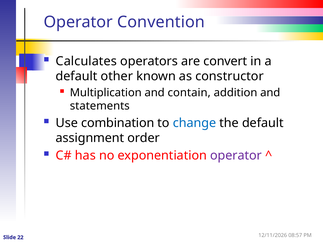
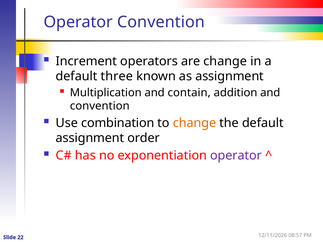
Calculates: Calculates -> Increment
are convert: convert -> change
other: other -> three
as constructor: constructor -> assignment
statements at (100, 106): statements -> convention
change at (194, 123) colour: blue -> orange
